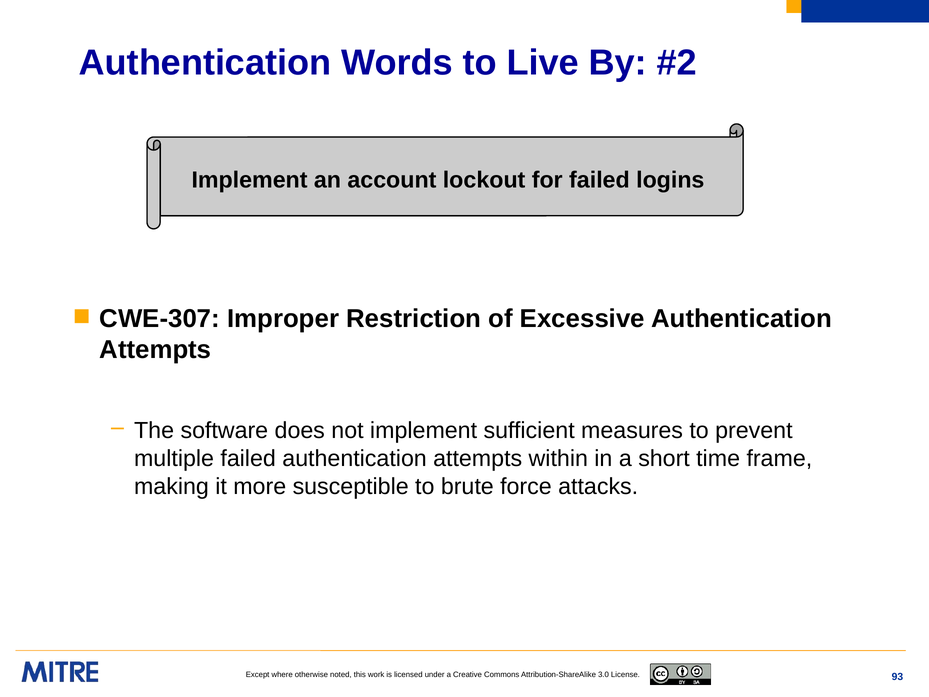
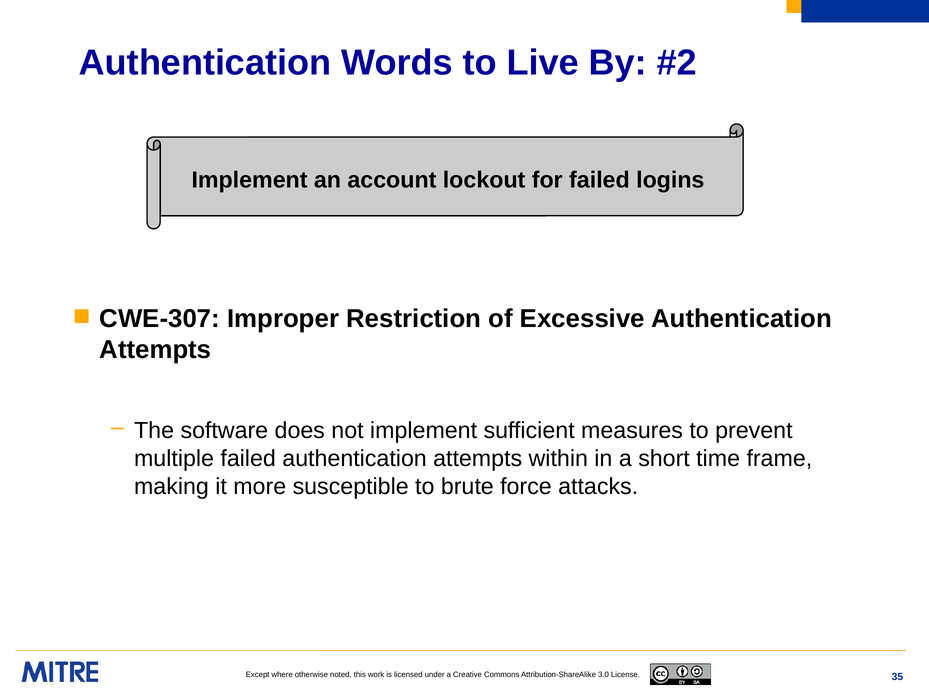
93: 93 -> 35
